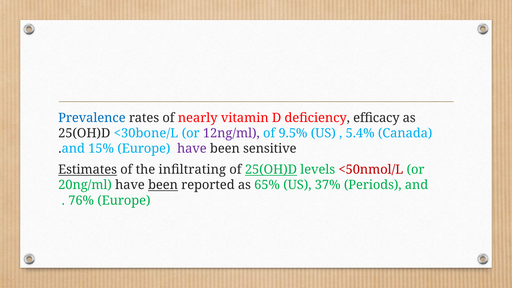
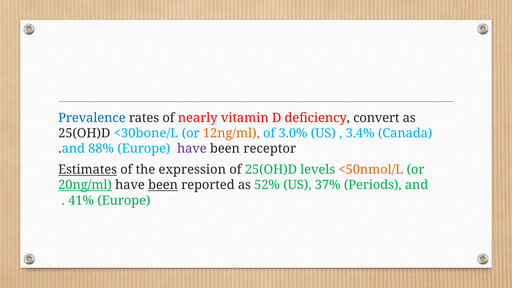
efﬁcacy: efﬁcacy -> convert
12ng/ml colour: purple -> orange
9.5%: 9.5% -> 3.0%
5.4%: 5.4% -> 3.4%
15%: 15% -> 88%
sensitive: sensitive -> receptor
inﬁltrating: inﬁltrating -> expression
25(OH)D at (271, 170) underline: present -> none
<50nmol/L colour: red -> orange
20ng/ml underline: none -> present
65%: 65% -> 52%
76%: 76% -> 41%
